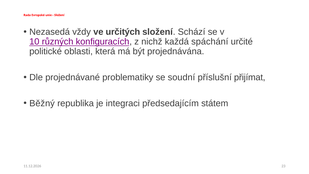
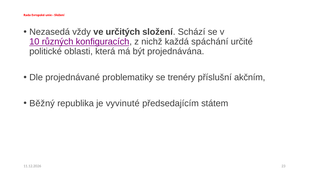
soudní: soudní -> trenéry
přijímat: přijímat -> akčním
integraci: integraci -> vyvinuté
